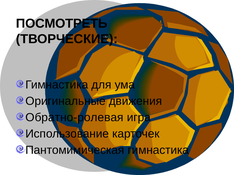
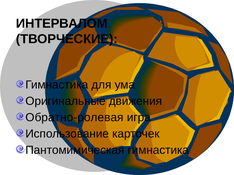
ПОСМОТРЕТЬ: ПОСМОТРЕТЬ -> ИНТЕРВАЛОМ
